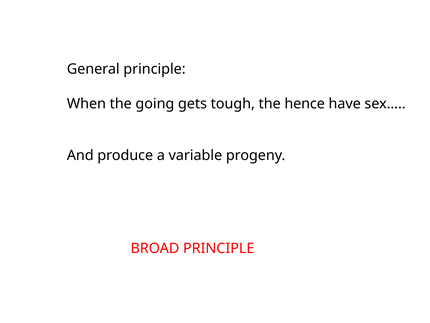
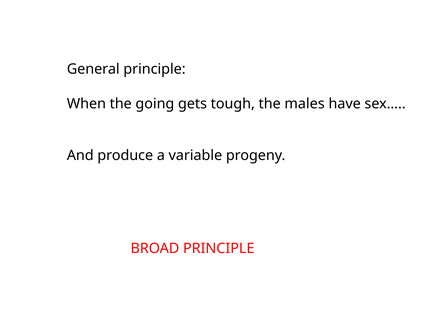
hence: hence -> males
